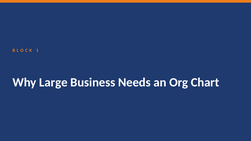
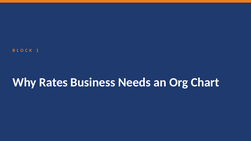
Large: Large -> Rates
